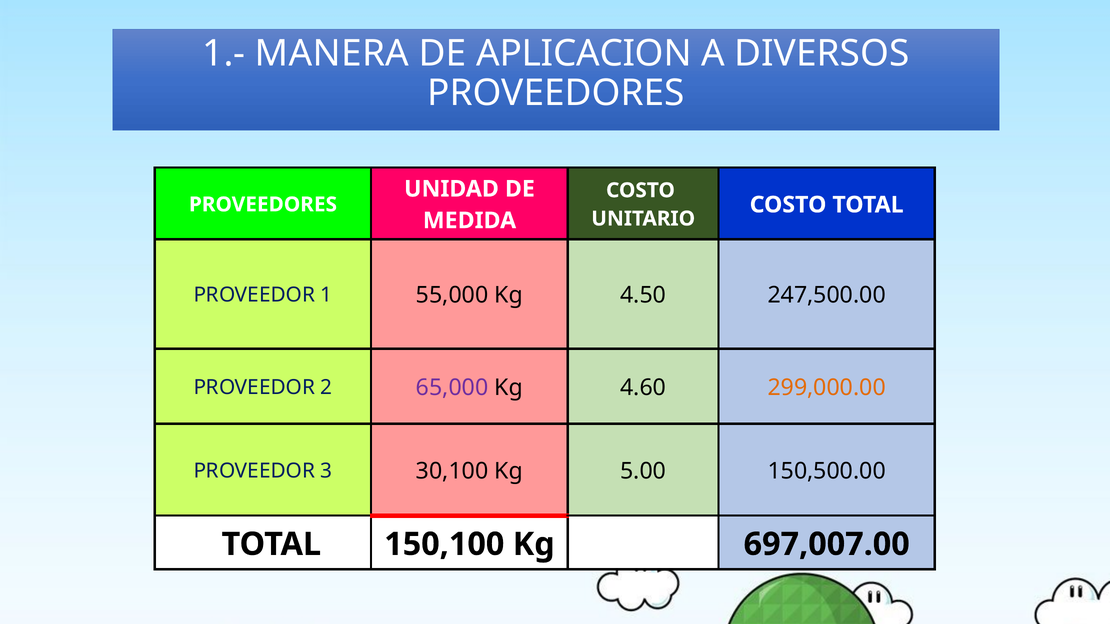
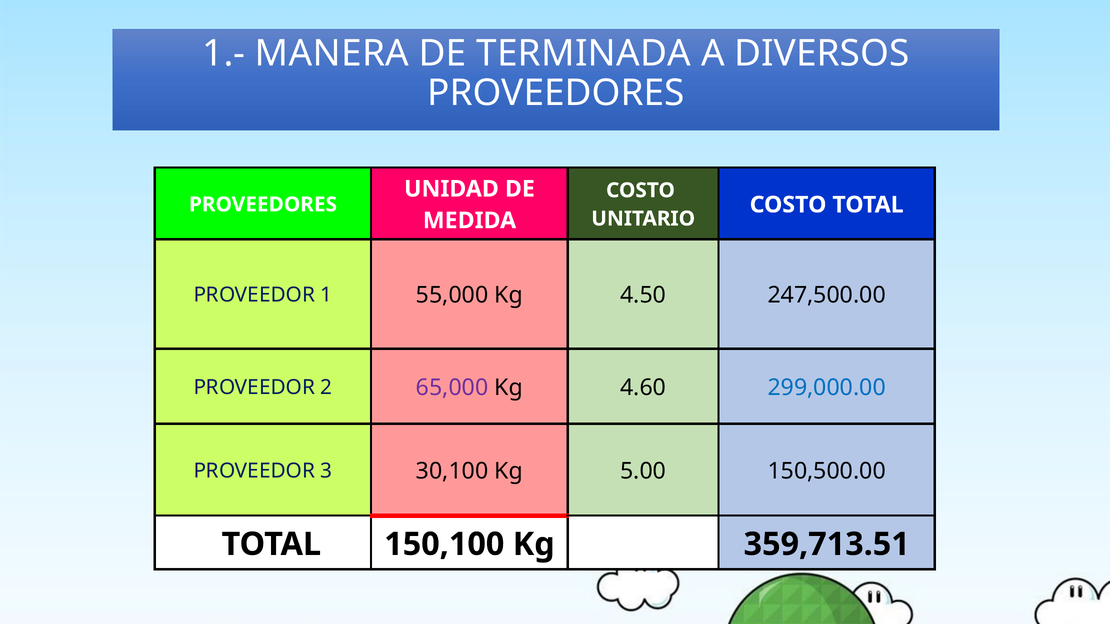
APLICACION: APLICACION -> TERMINADA
299,000.00 colour: orange -> blue
697,007.00: 697,007.00 -> 359,713.51
